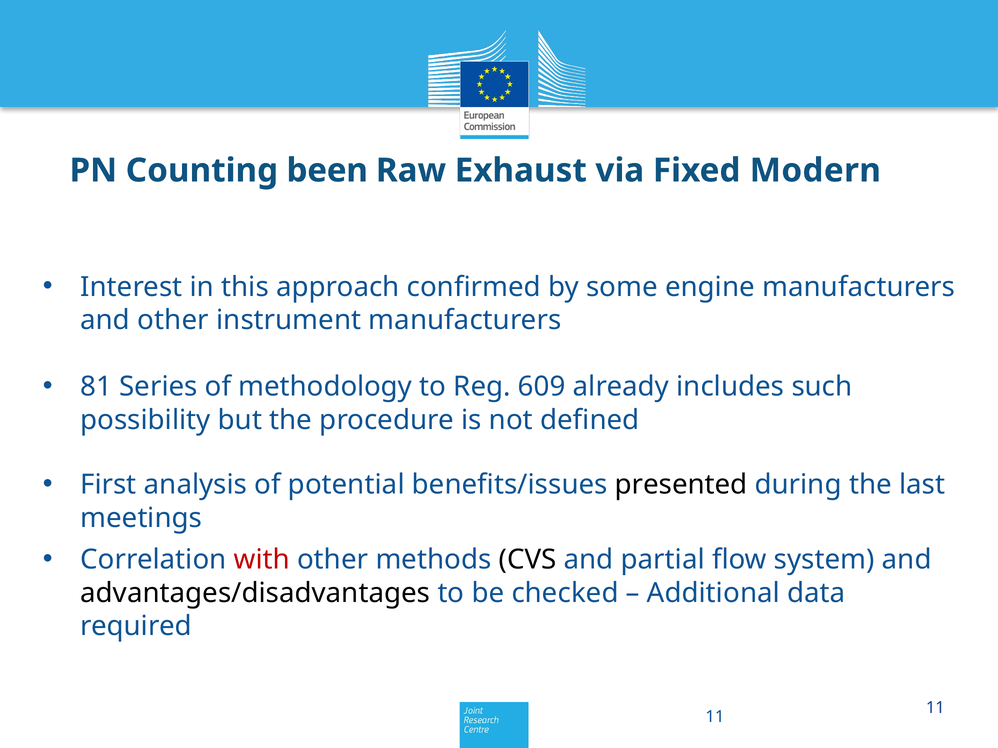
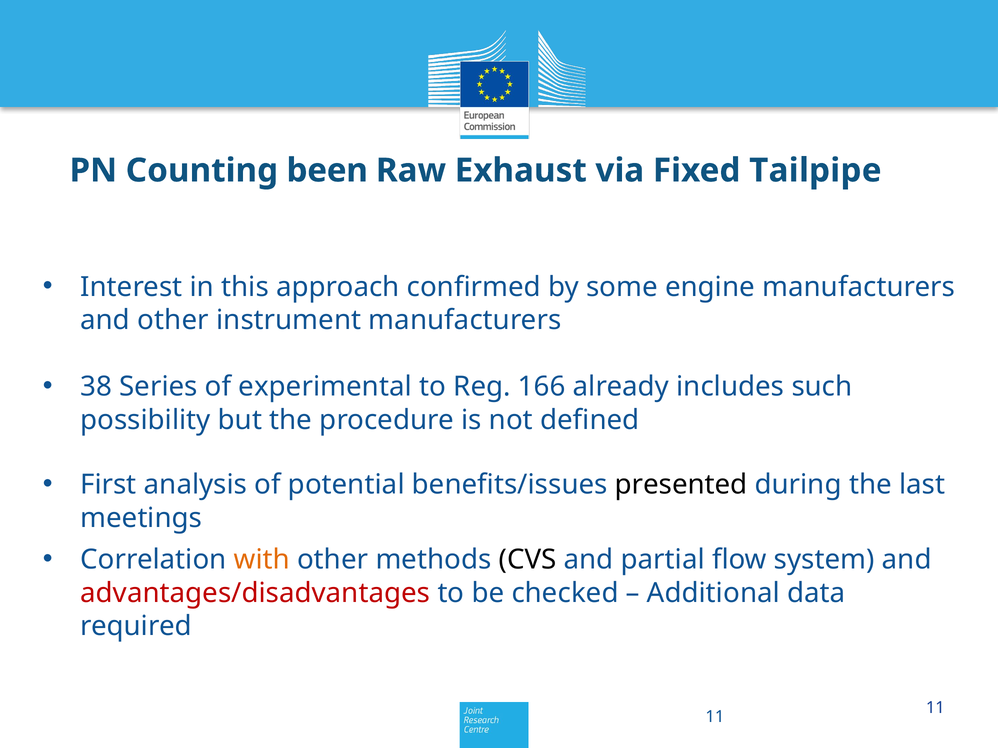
Modern: Modern -> Tailpipe
81: 81 -> 38
methodology: methodology -> experimental
609: 609 -> 166
with colour: red -> orange
advantages/disadvantages colour: black -> red
